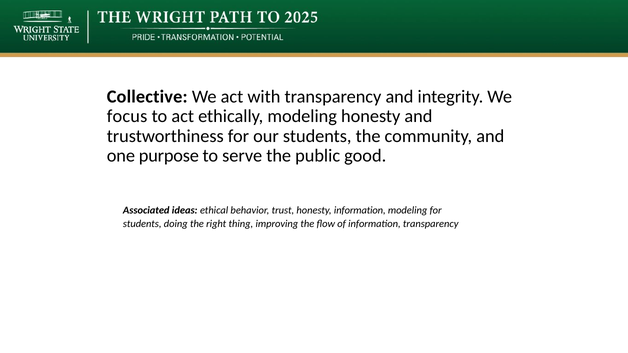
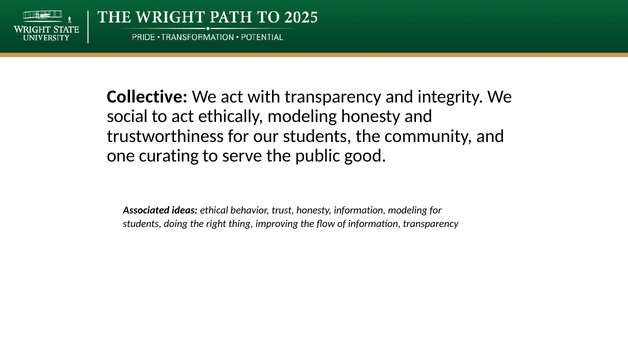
focus: focus -> social
purpose: purpose -> curating
